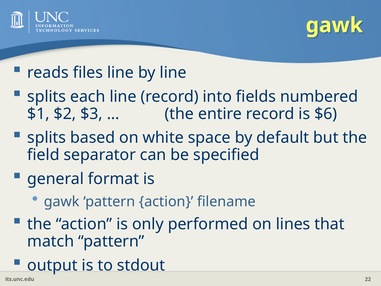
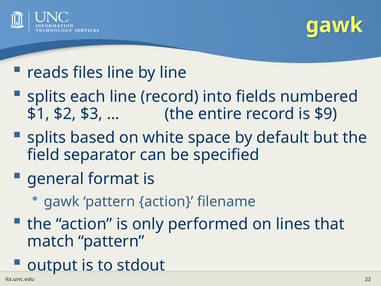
$6: $6 -> $9
